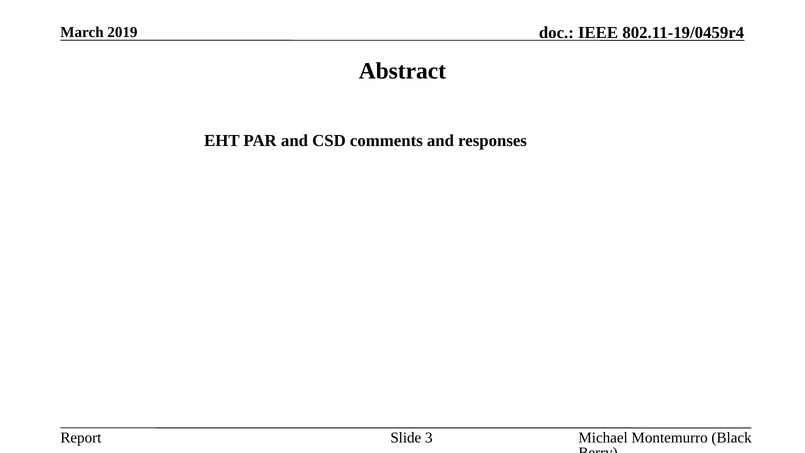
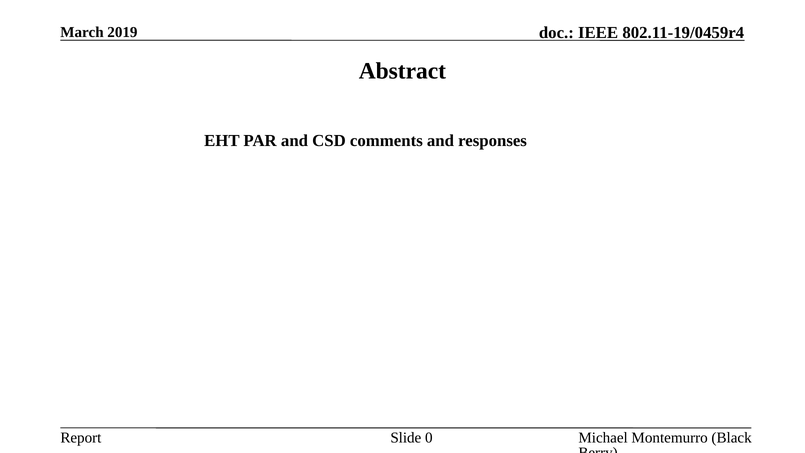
3: 3 -> 0
